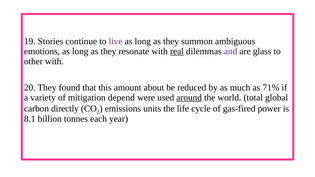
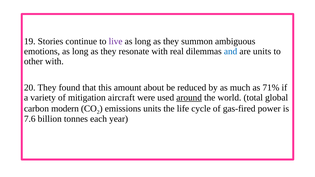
real underline: present -> none
and colour: purple -> blue
are glass: glass -> units
depend: depend -> aircraft
directly: directly -> modern
8.1: 8.1 -> 7.6
